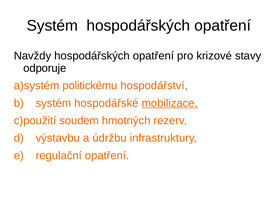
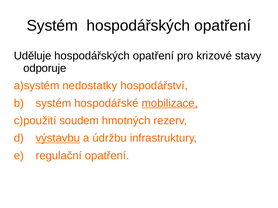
Navždy: Navždy -> Uděluje
politickému: politickému -> nedostatky
výstavbu underline: none -> present
